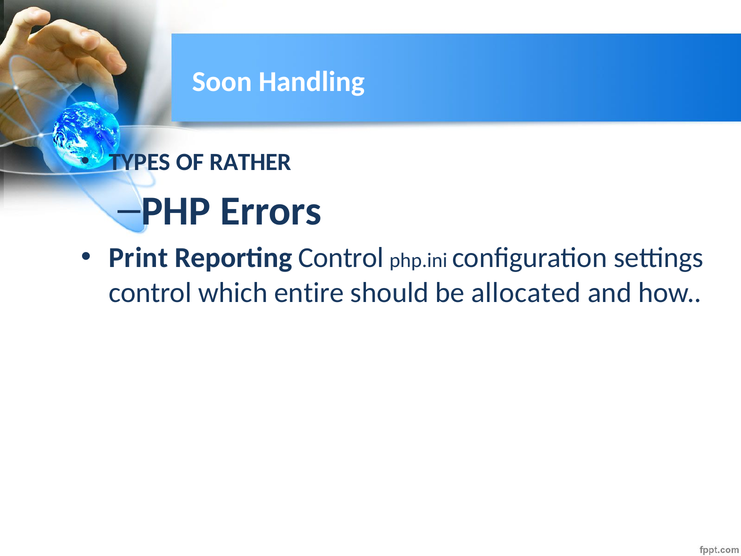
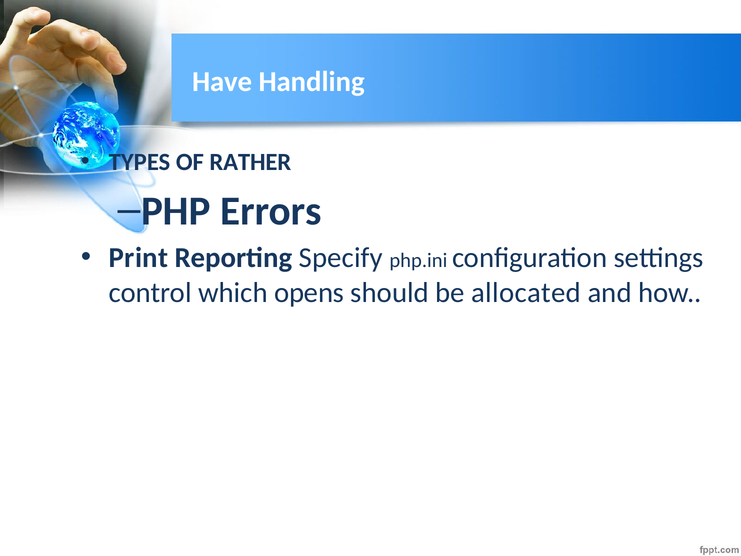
Soon: Soon -> Have
Reporting Control: Control -> Specify
entire: entire -> opens
